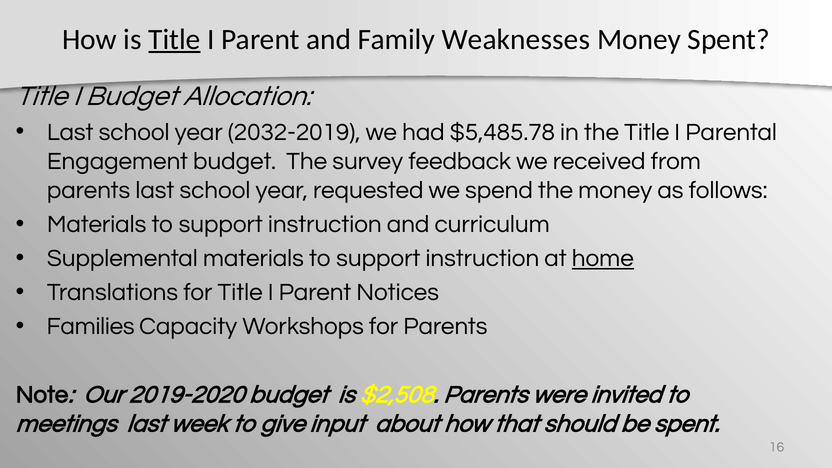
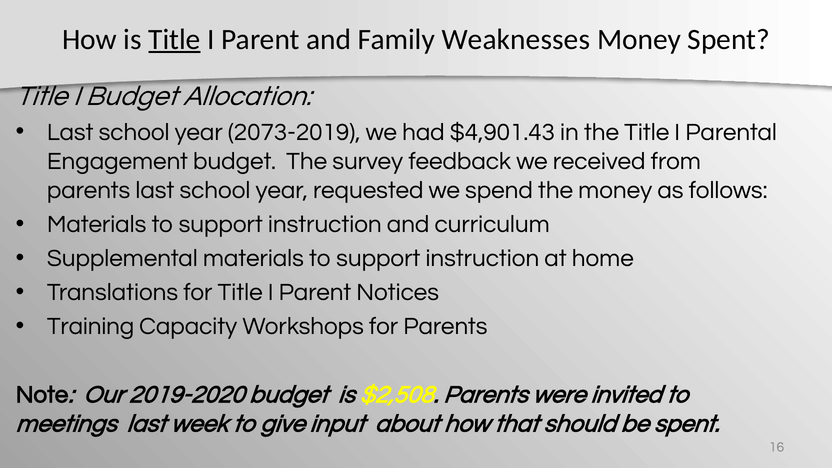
2032-2019: 2032-2019 -> 2073-2019
$5,485.78: $5,485.78 -> $4,901.43
home underline: present -> none
Families: Families -> Training
